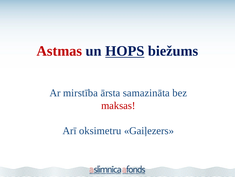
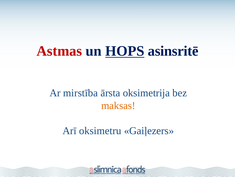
biežums: biežums -> asinsritē
samazināta: samazināta -> oksimetrija
maksas colour: red -> orange
